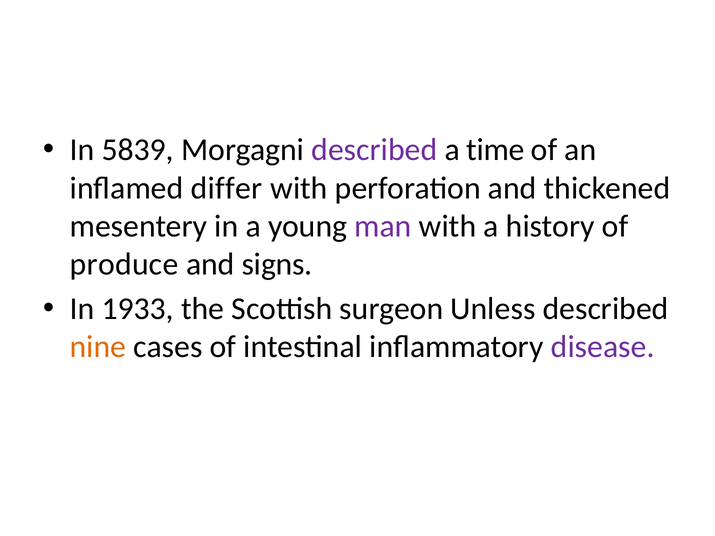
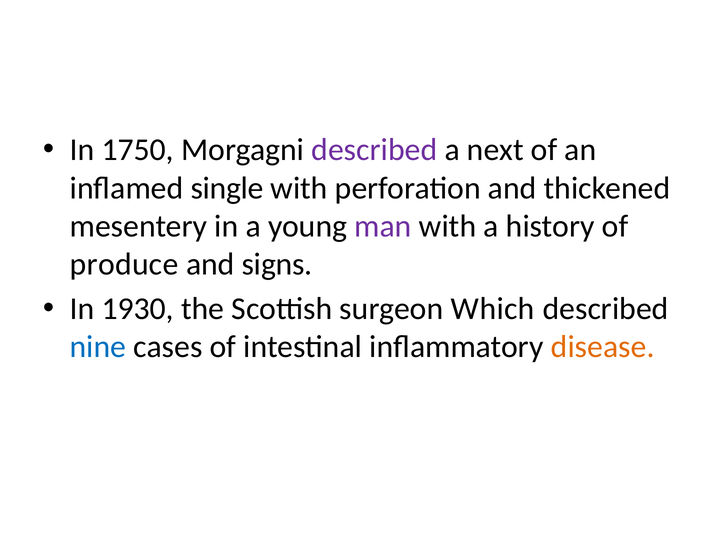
5839: 5839 -> 1750
time: time -> next
differ: differ -> single
1933: 1933 -> 1930
Unless: Unless -> Which
nine colour: orange -> blue
disease colour: purple -> orange
